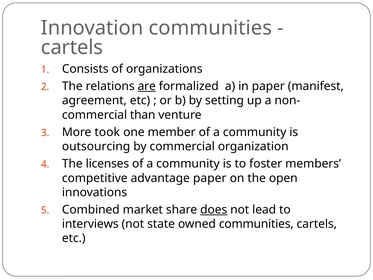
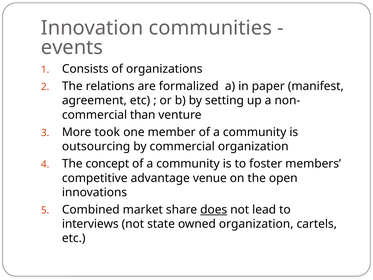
cartels at (72, 47): cartels -> events
are underline: present -> none
licenses: licenses -> concept
advantage paper: paper -> venue
owned communities: communities -> organization
